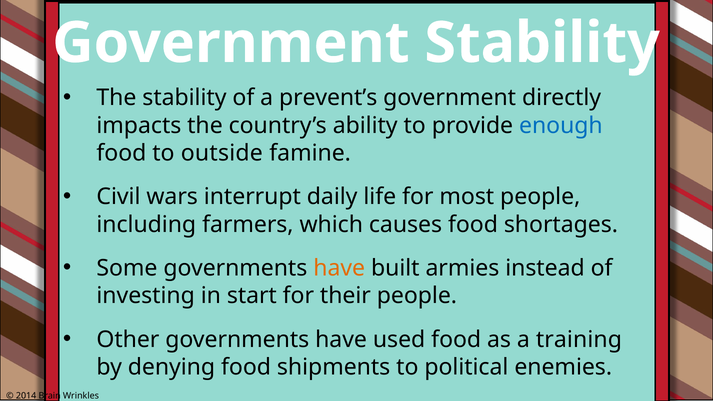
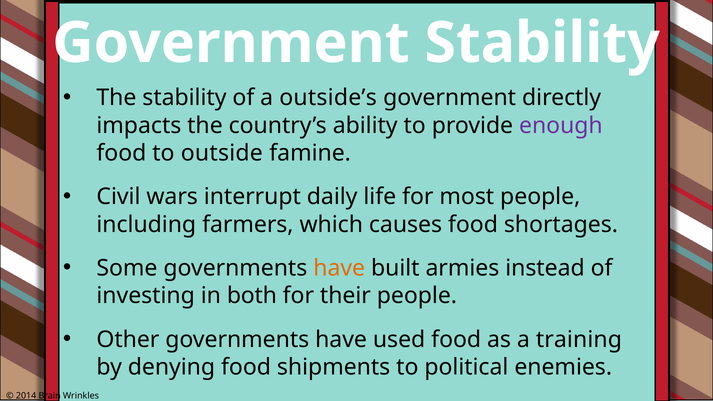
prevent’s: prevent’s -> outside’s
enough colour: blue -> purple
start: start -> both
